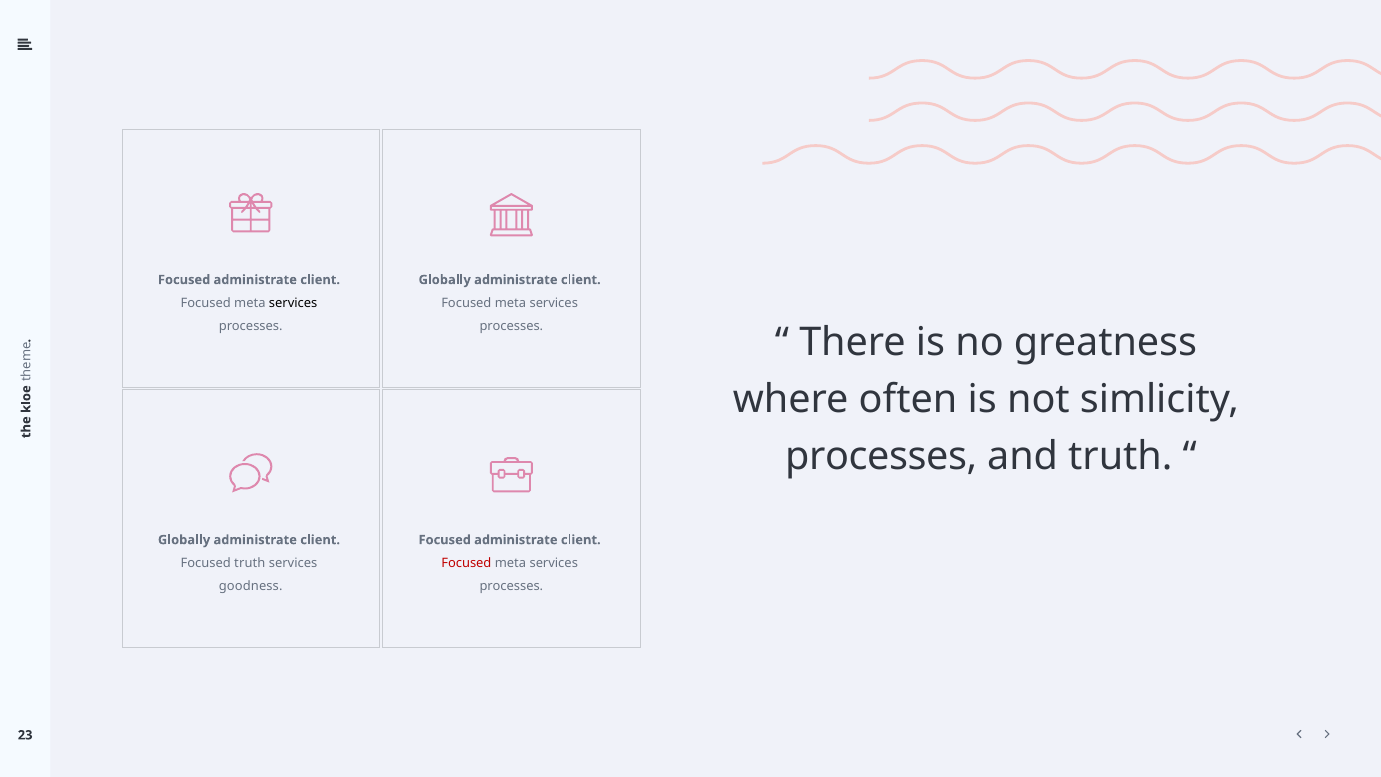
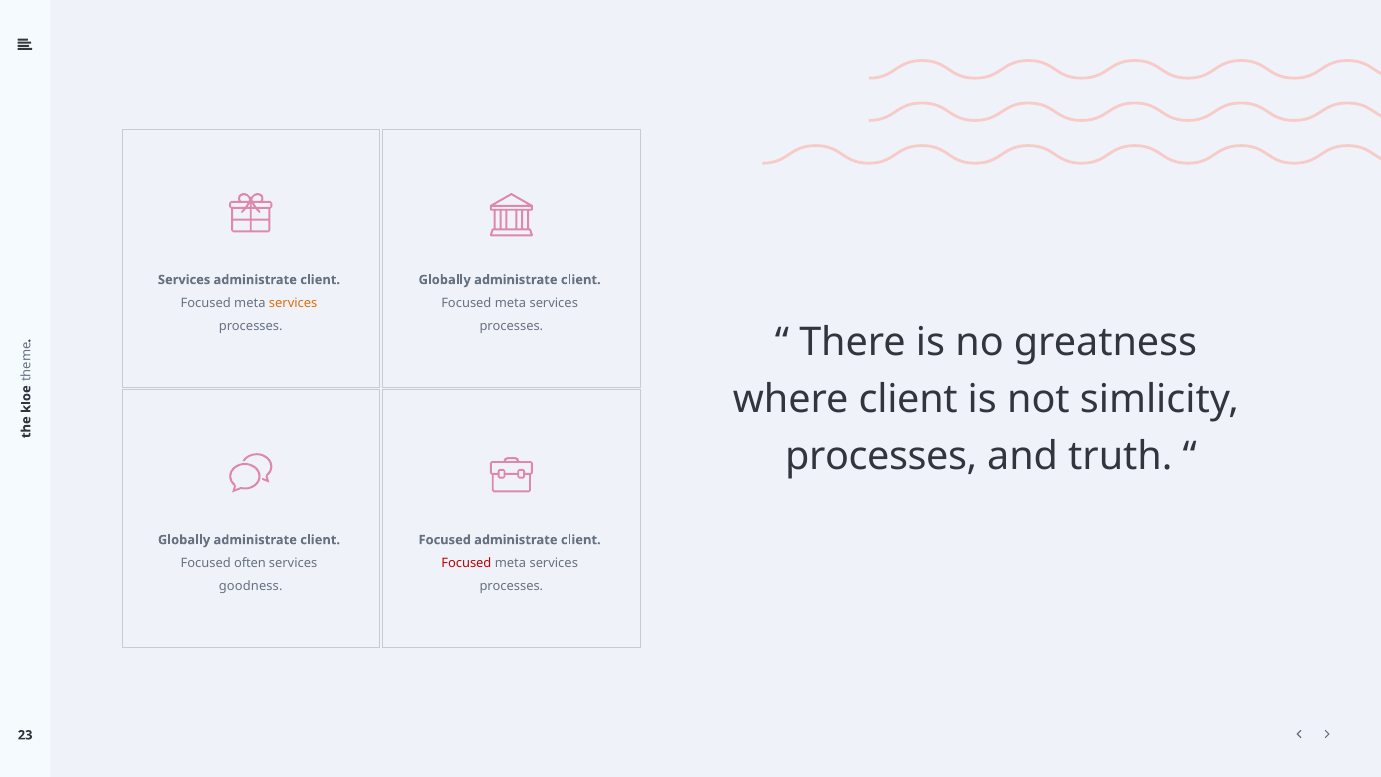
Focused at (184, 280): Focused -> Services
services at (293, 303) colour: black -> orange
where often: often -> client
Focused truth: truth -> often
